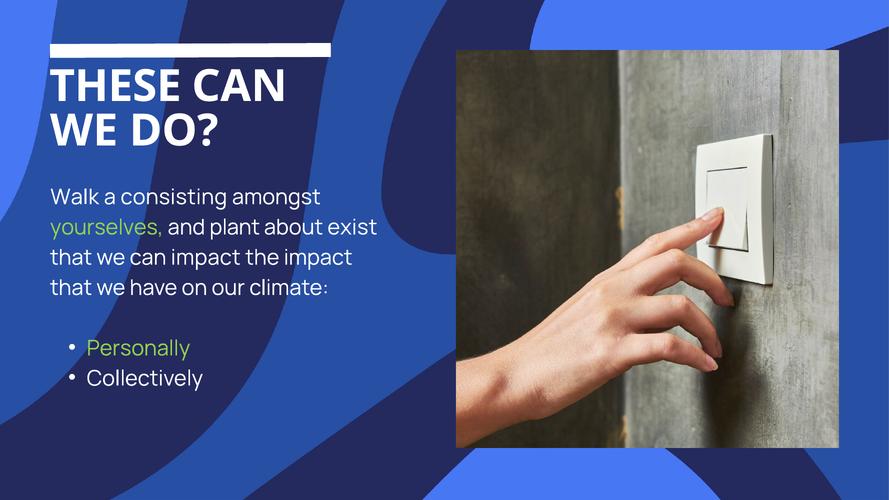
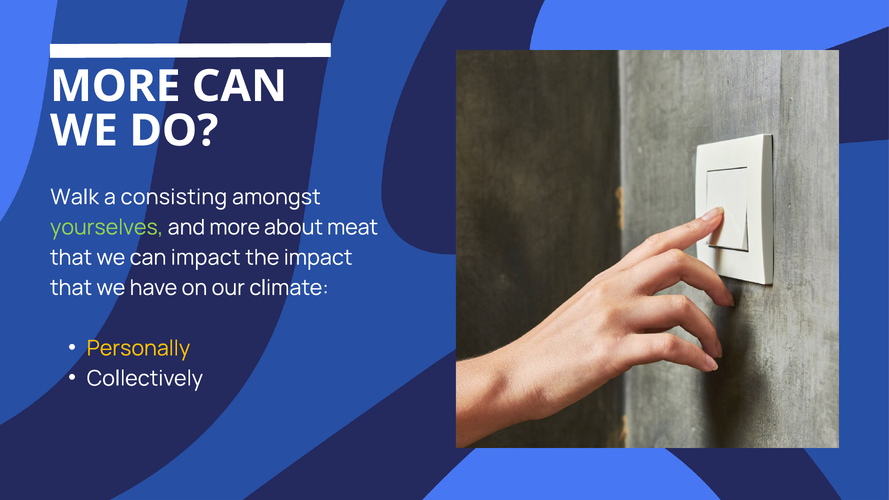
THESE at (115, 86): THESE -> MORE
and plant: plant -> more
exist: exist -> meat
Personally colour: light green -> yellow
